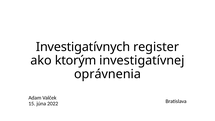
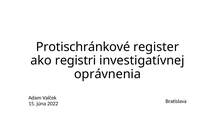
Investigatívnych: Investigatívnych -> Protischránkové
ktorým: ktorým -> registri
